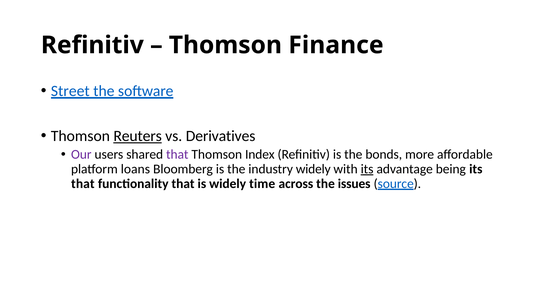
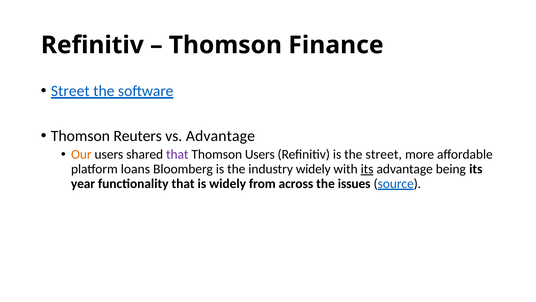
Reuters underline: present -> none
vs Derivatives: Derivatives -> Advantage
Our colour: purple -> orange
Thomson Index: Index -> Users
the bonds: bonds -> street
that at (83, 183): that -> year
time: time -> from
